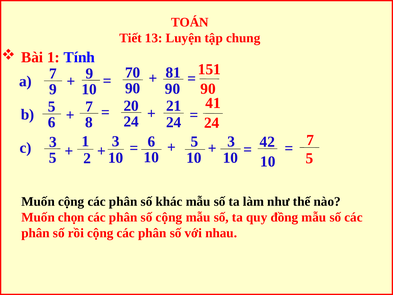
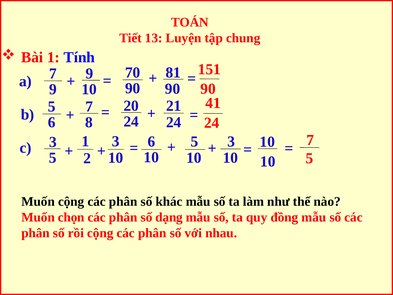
42 at (267, 142): 42 -> 10
số cộng: cộng -> dạng
